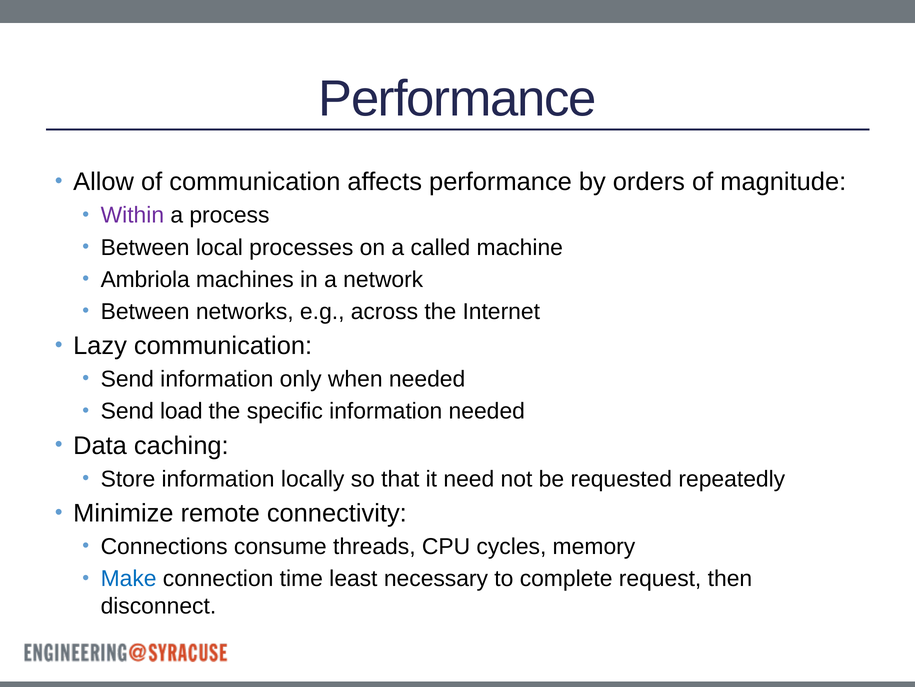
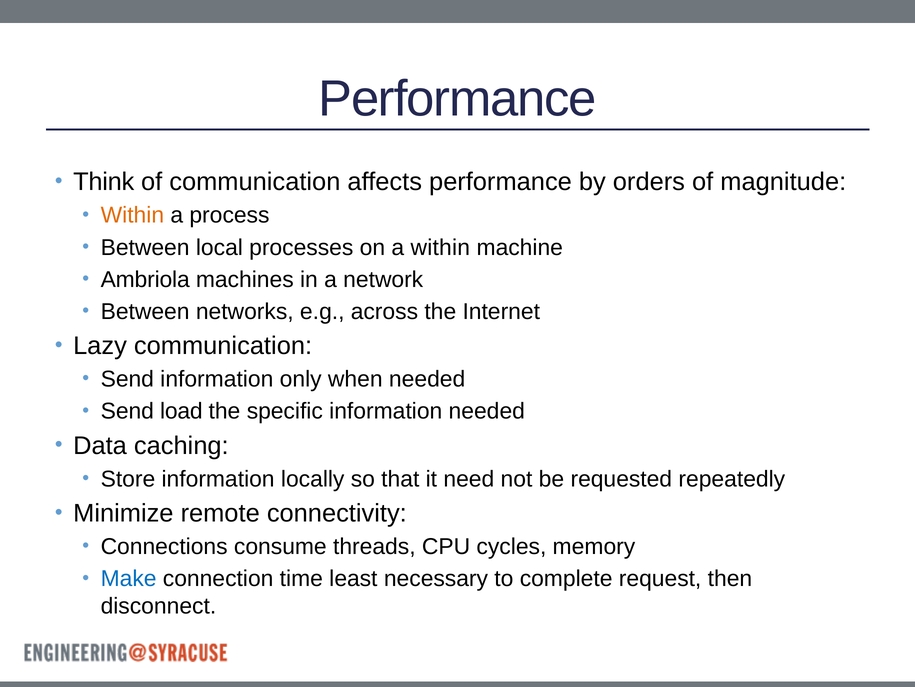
Allow: Allow -> Think
Within at (132, 215) colour: purple -> orange
a called: called -> within
